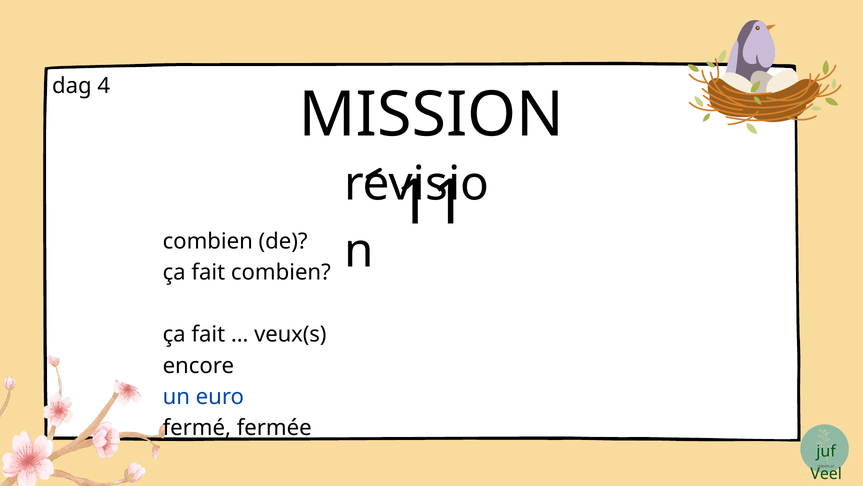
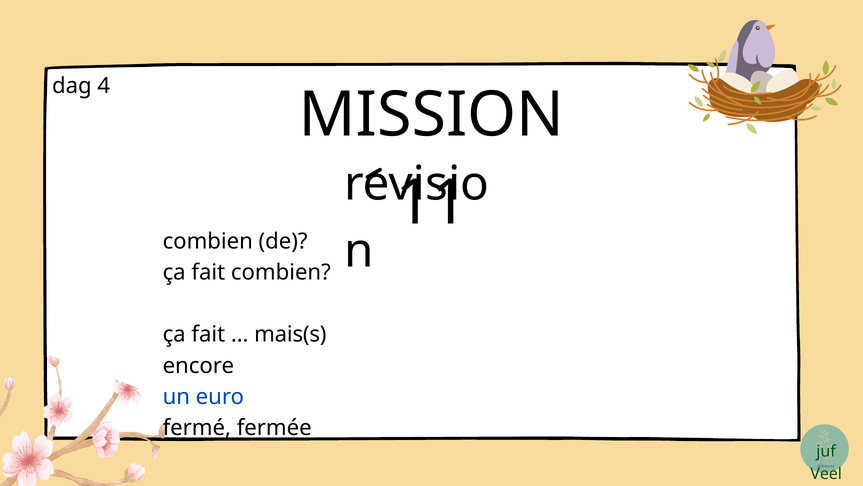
veux(s: veux(s -> mais(s
